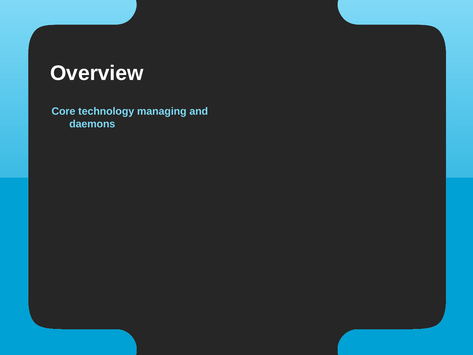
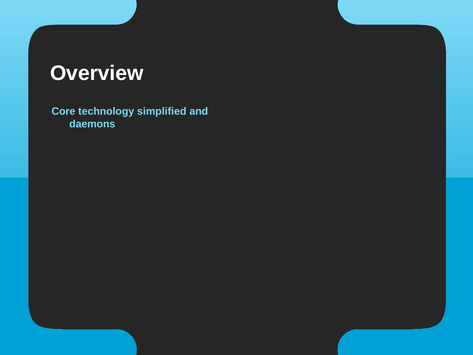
managing: managing -> simplified
